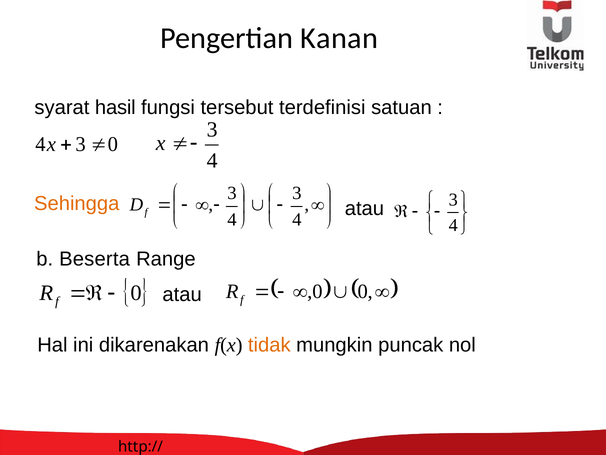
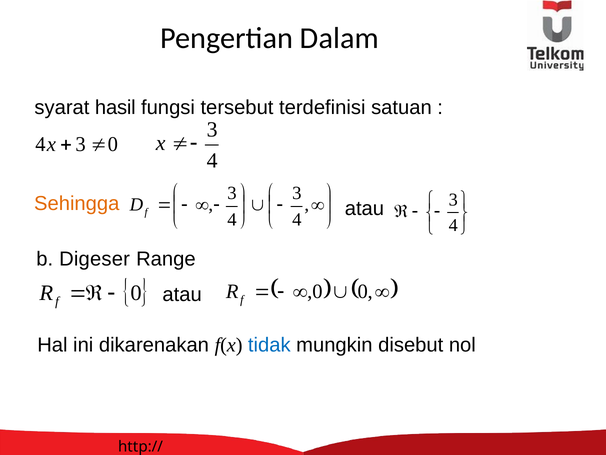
Kanan: Kanan -> Dalam
Beserta: Beserta -> Digeser
tidak colour: orange -> blue
puncak: puncak -> disebut
